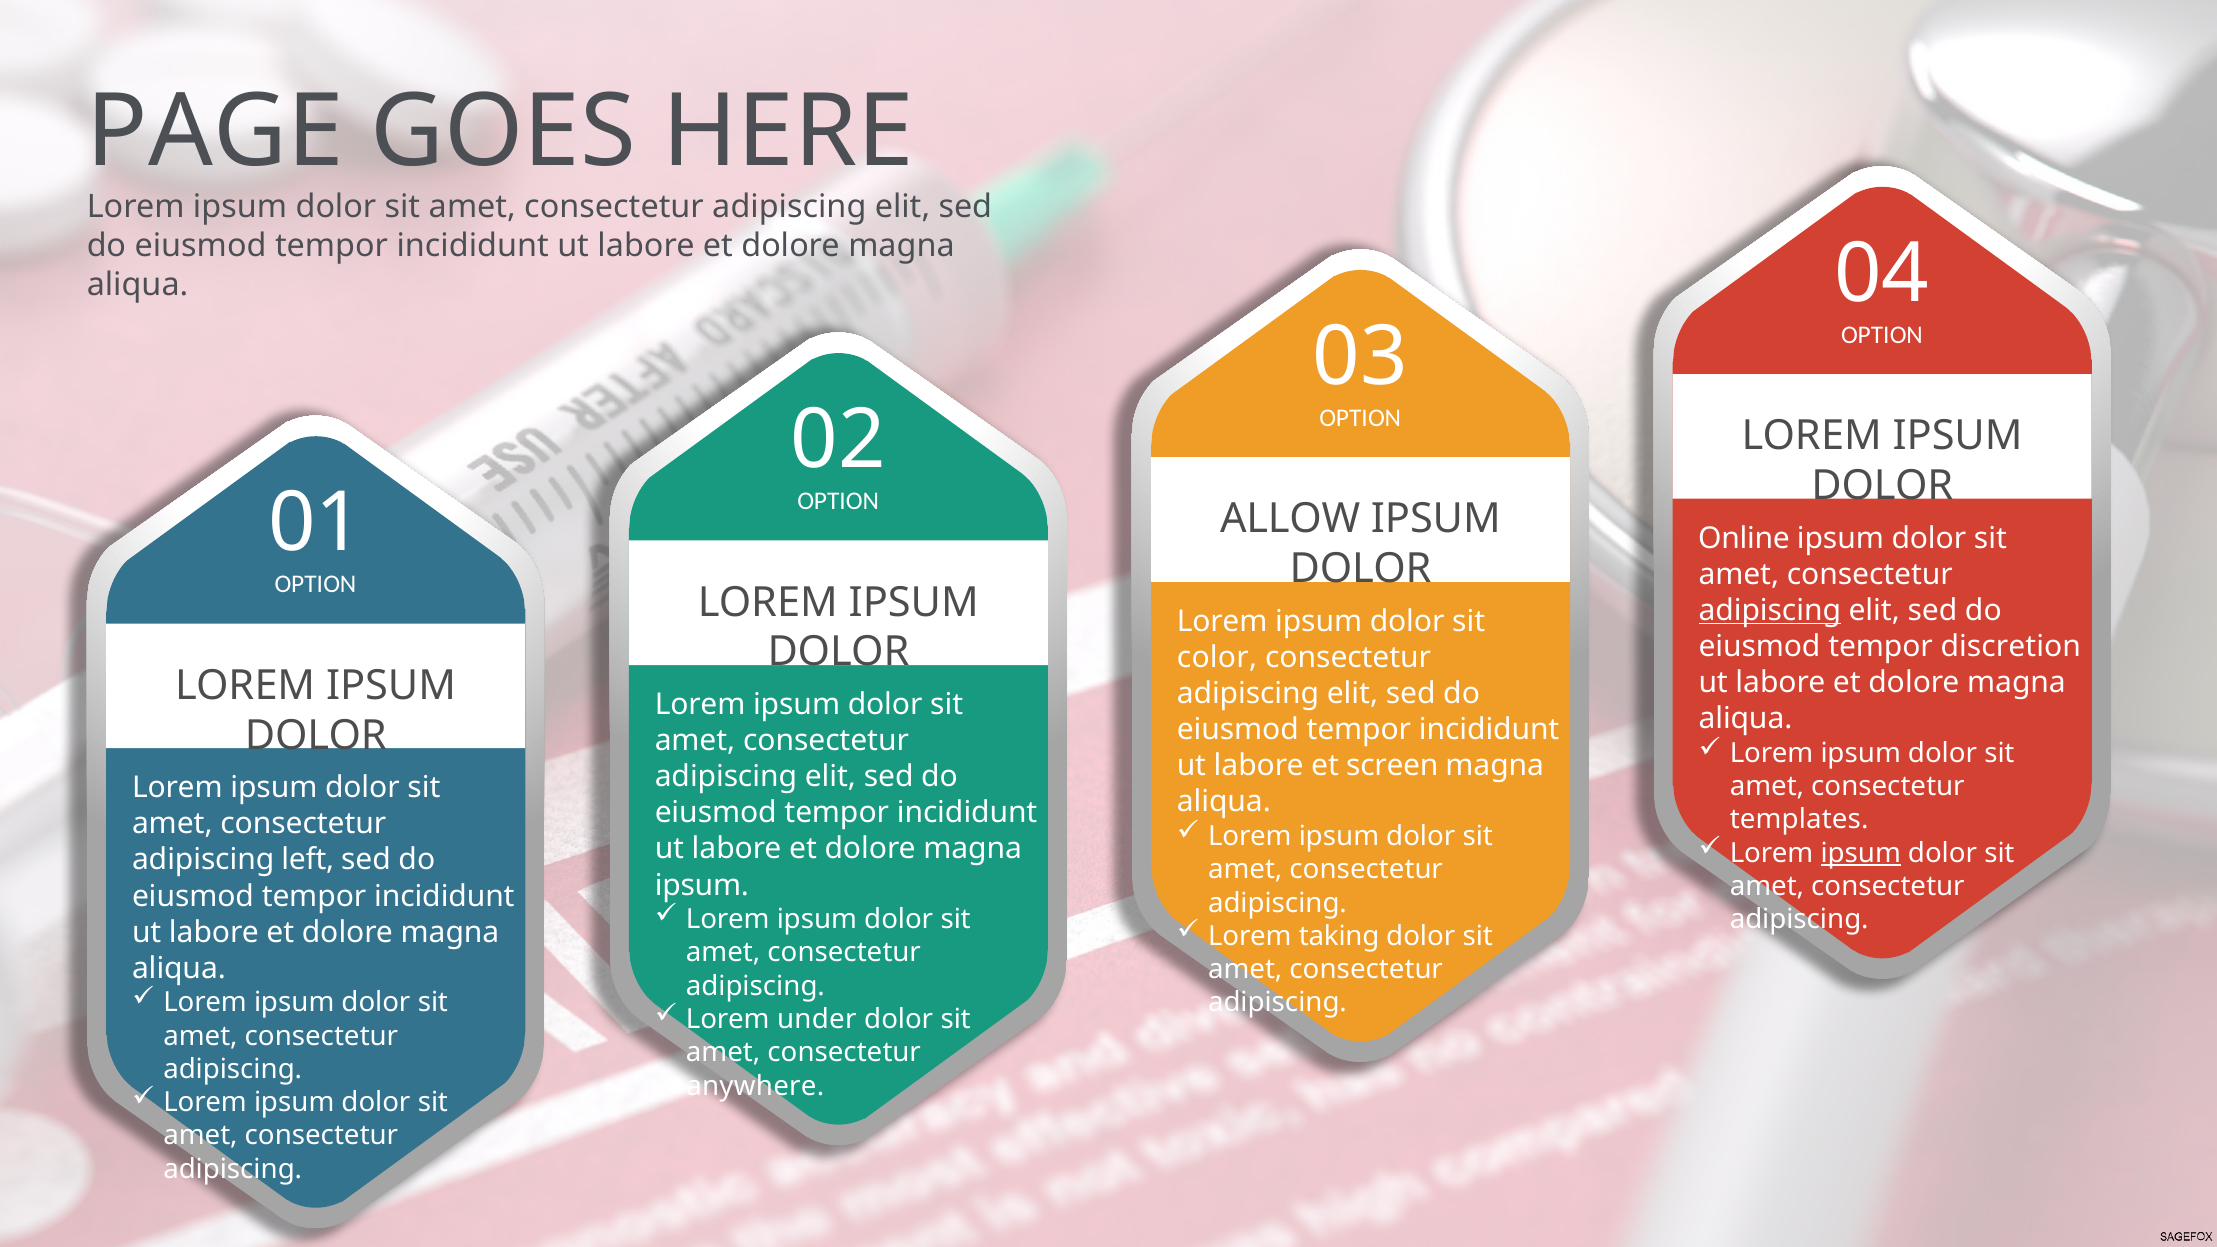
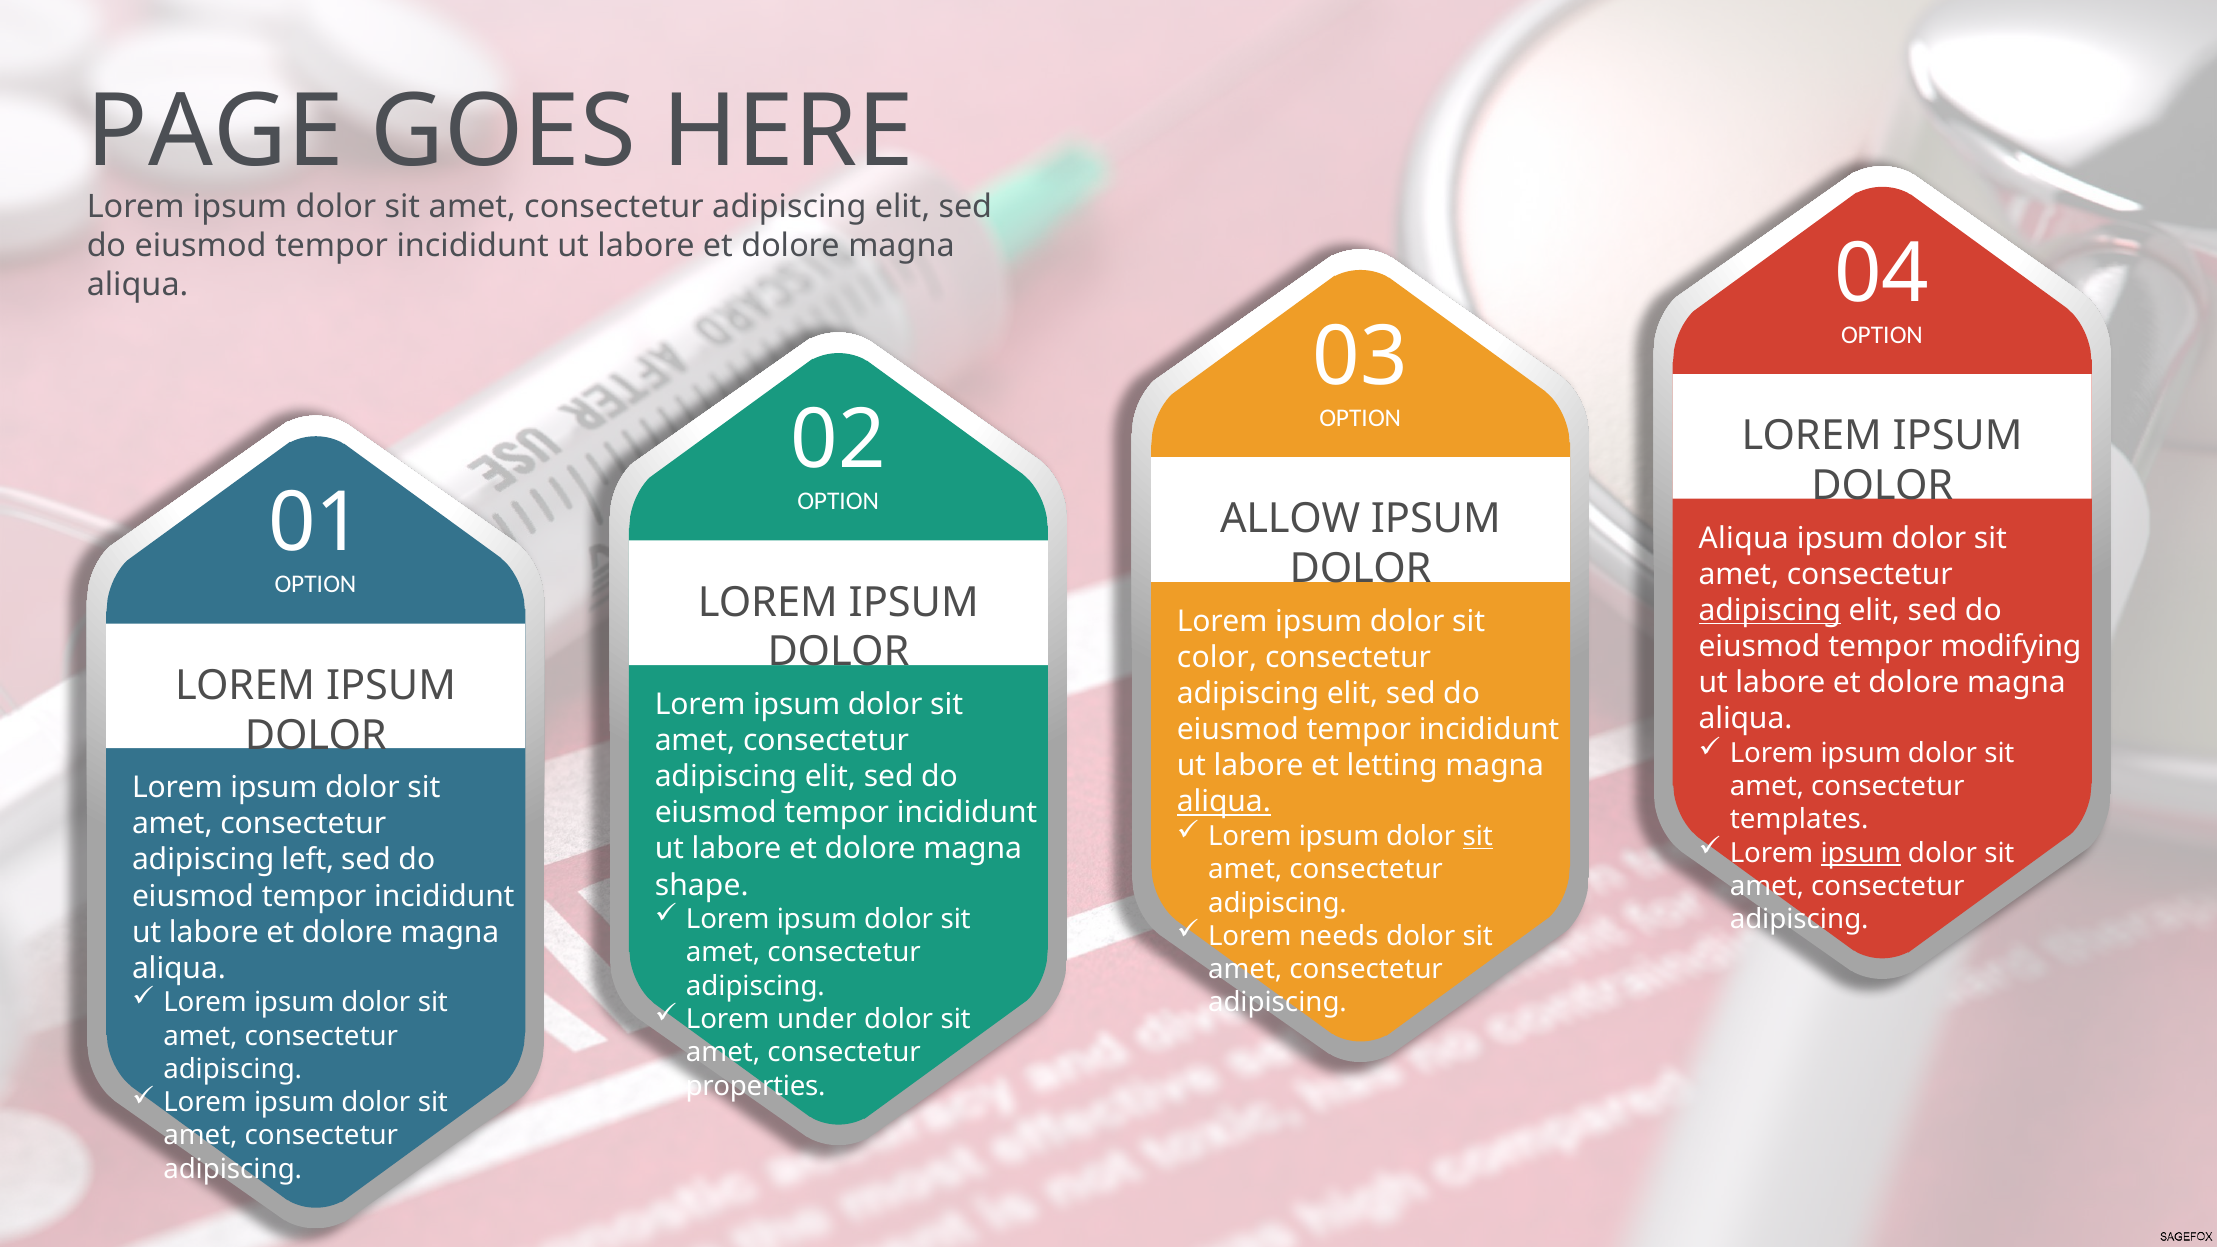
Online at (1744, 539): Online -> Aliqua
discretion: discretion -> modifying
screen: screen -> letting
aliqua at (1224, 802) underline: none -> present
sit at (1478, 837) underline: none -> present
ipsum at (702, 885): ipsum -> shape
taking: taking -> needs
anywhere: anywhere -> properties
